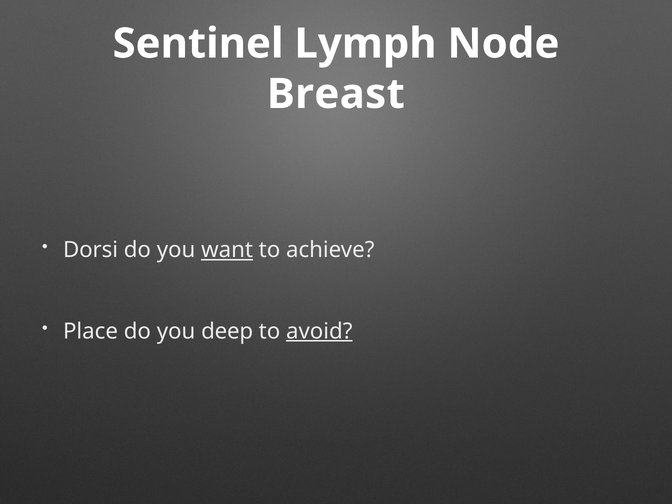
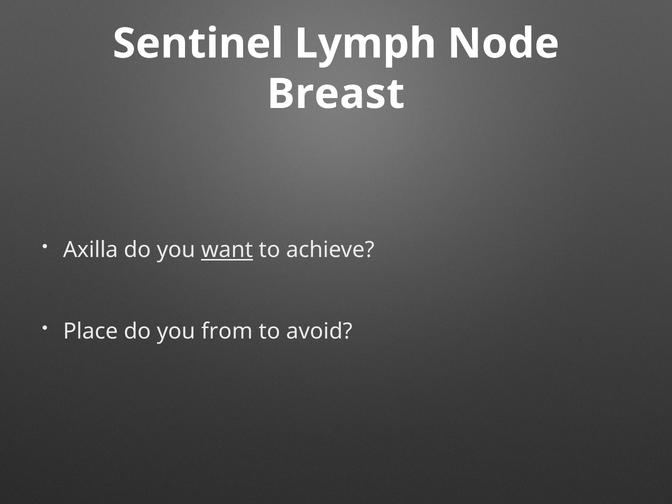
Dorsi: Dorsi -> Axilla
deep: deep -> from
avoid underline: present -> none
